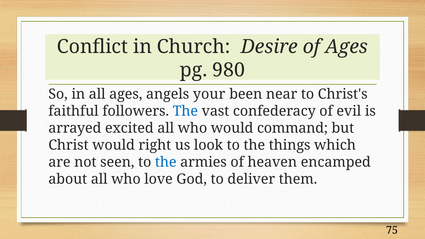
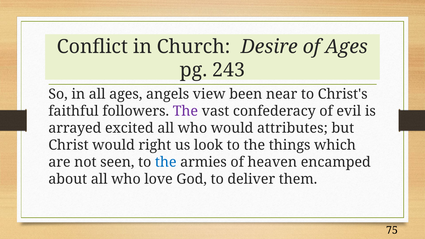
980: 980 -> 243
your: your -> view
The at (185, 111) colour: blue -> purple
command: command -> attributes
